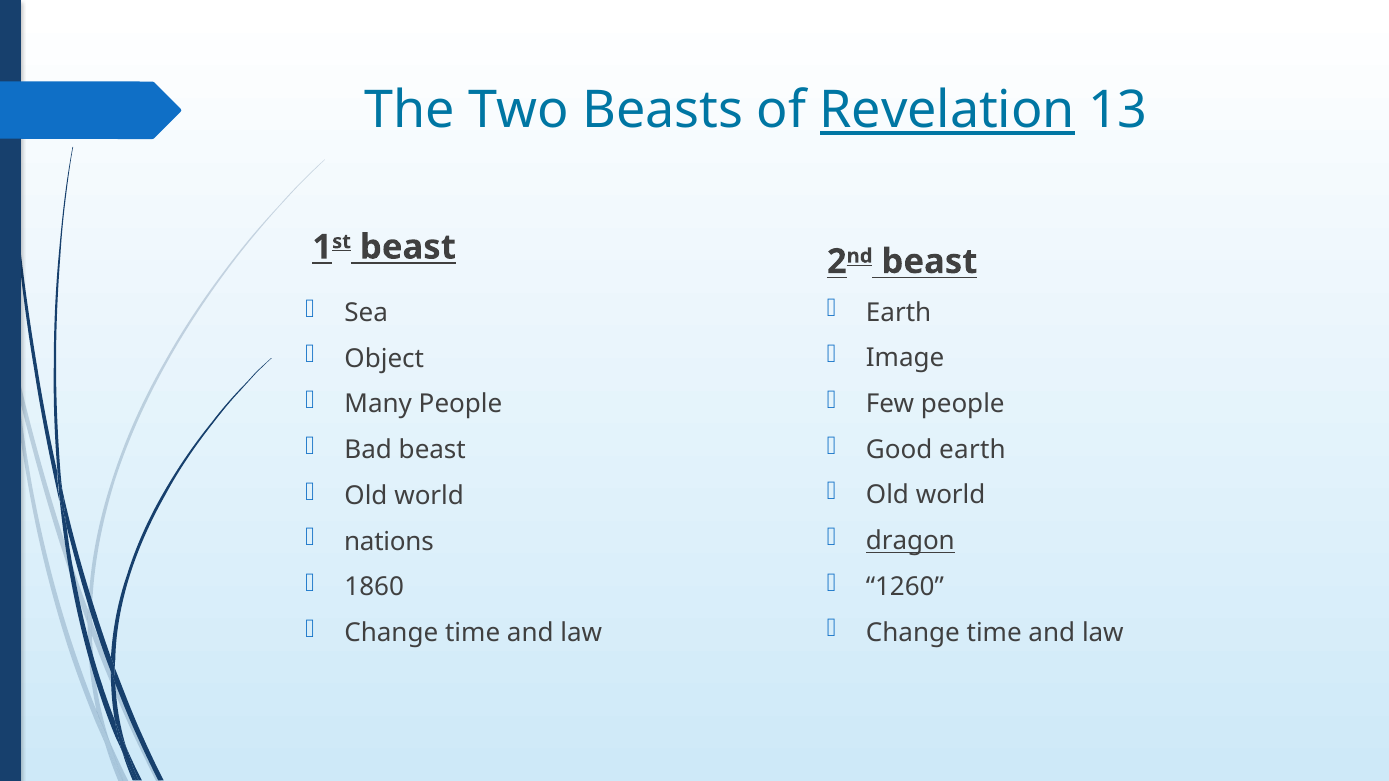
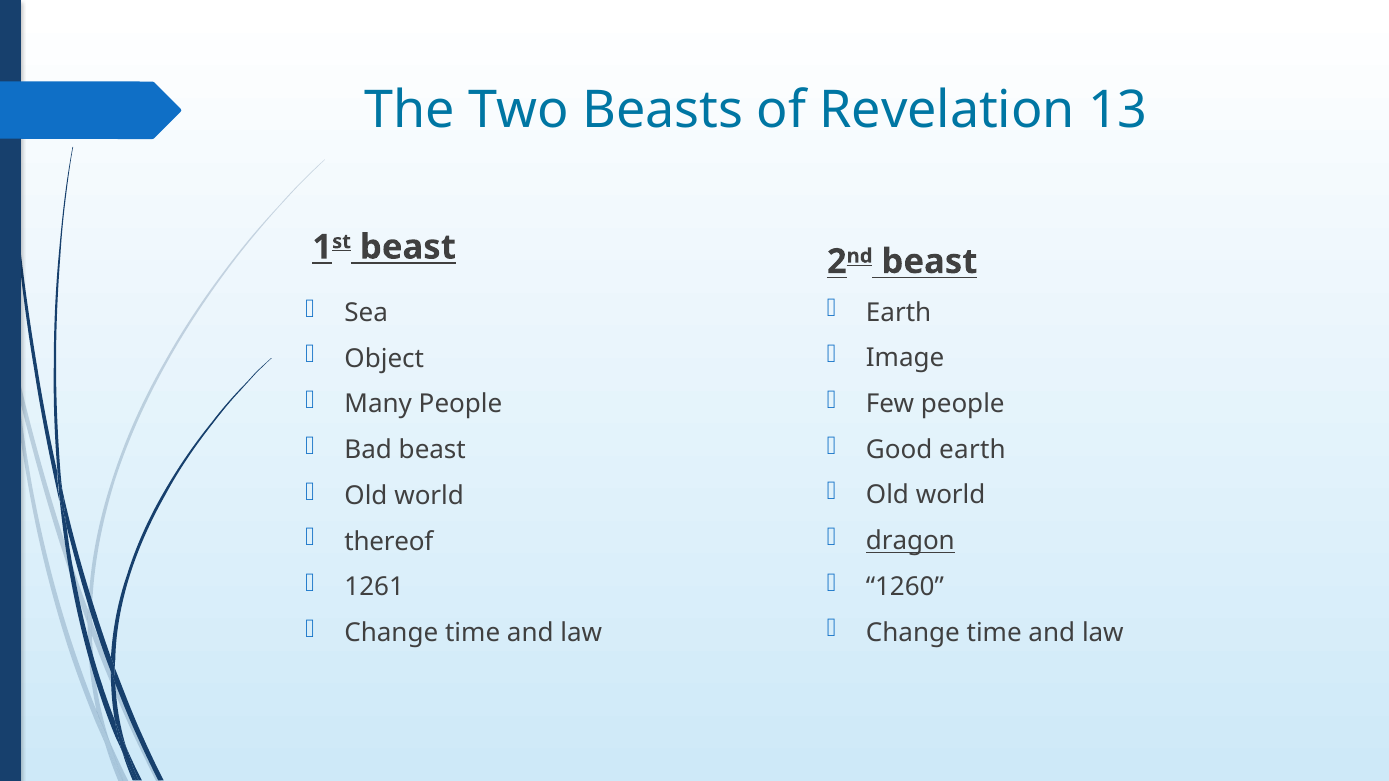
Revelation underline: present -> none
nations: nations -> thereof
1860: 1860 -> 1261
